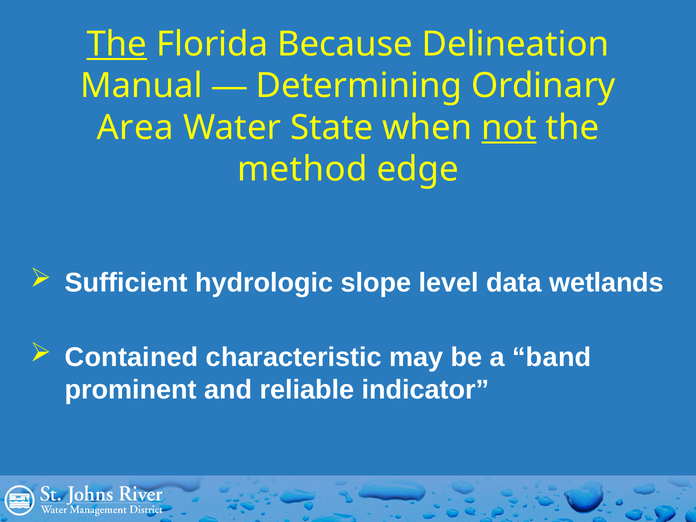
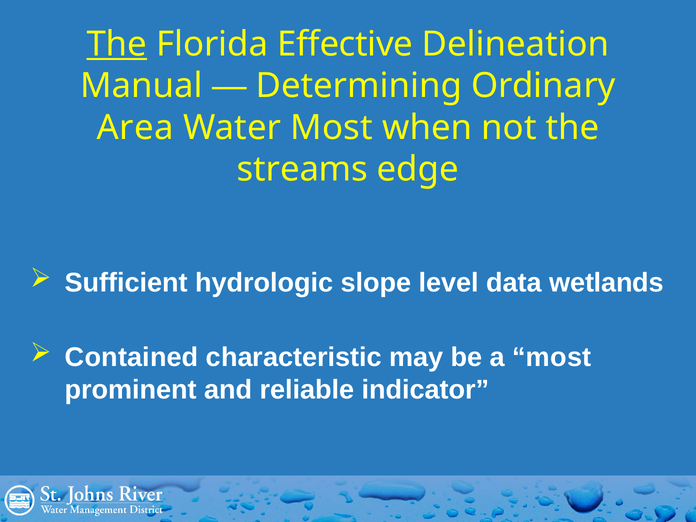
Because: Because -> Effective
Water State: State -> Most
not underline: present -> none
method: method -> streams
a band: band -> most
